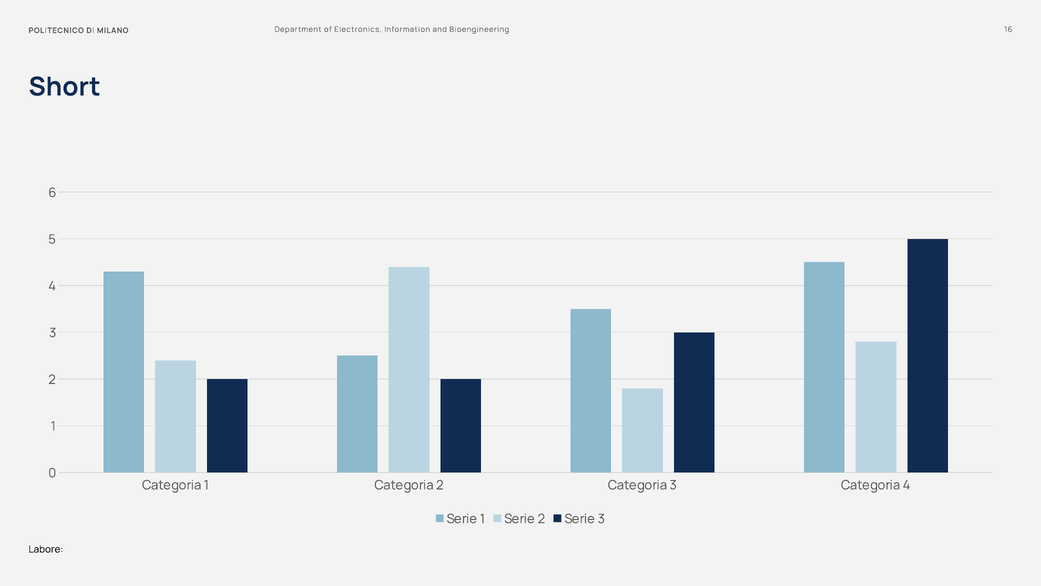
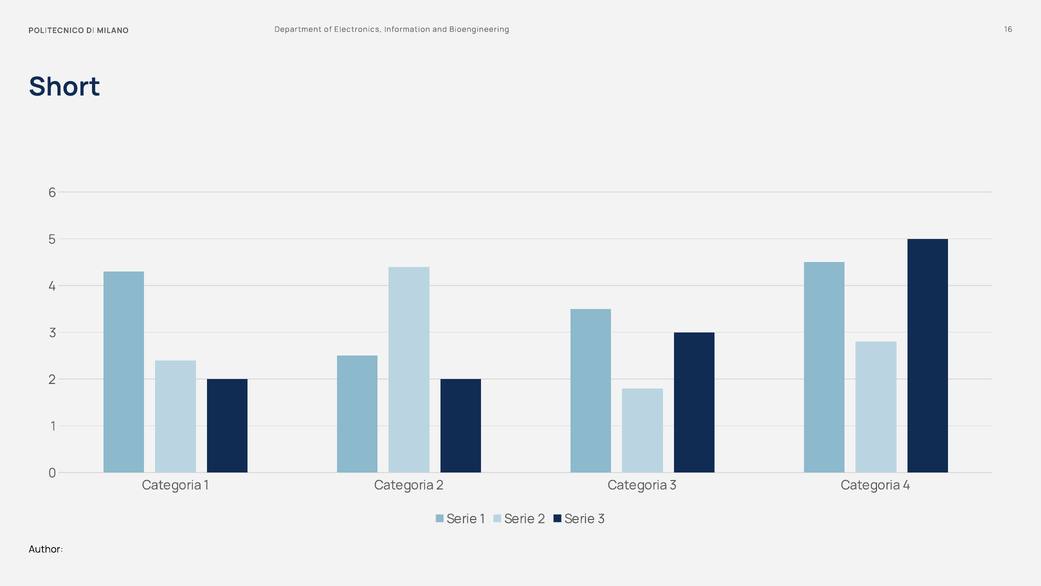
Labore: Labore -> Author
